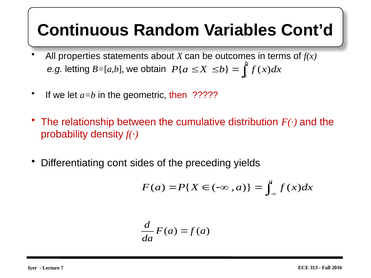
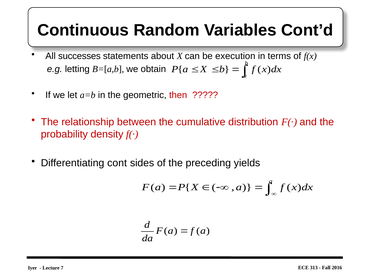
properties: properties -> successes
outcomes: outcomes -> execution
